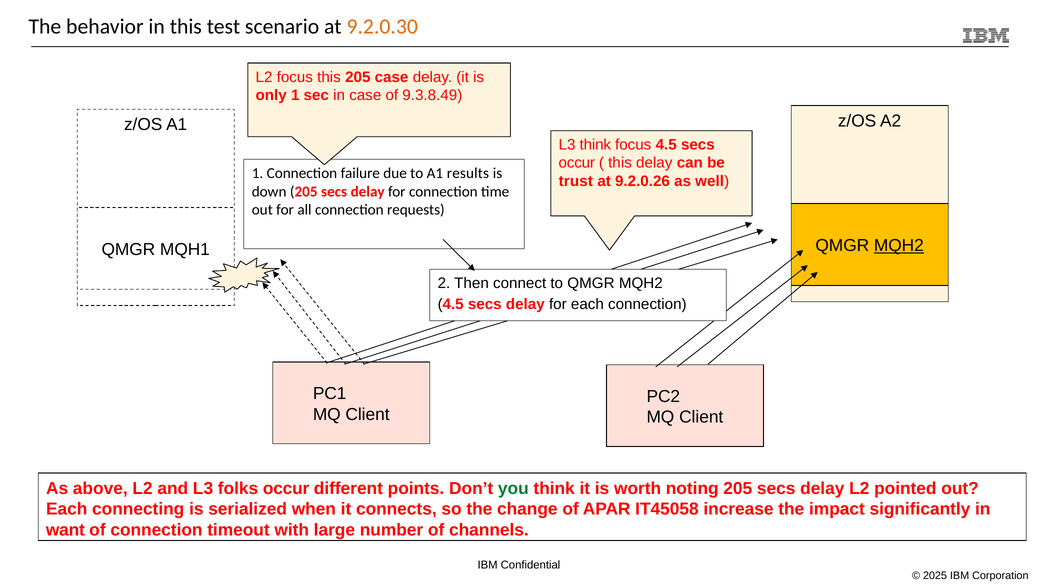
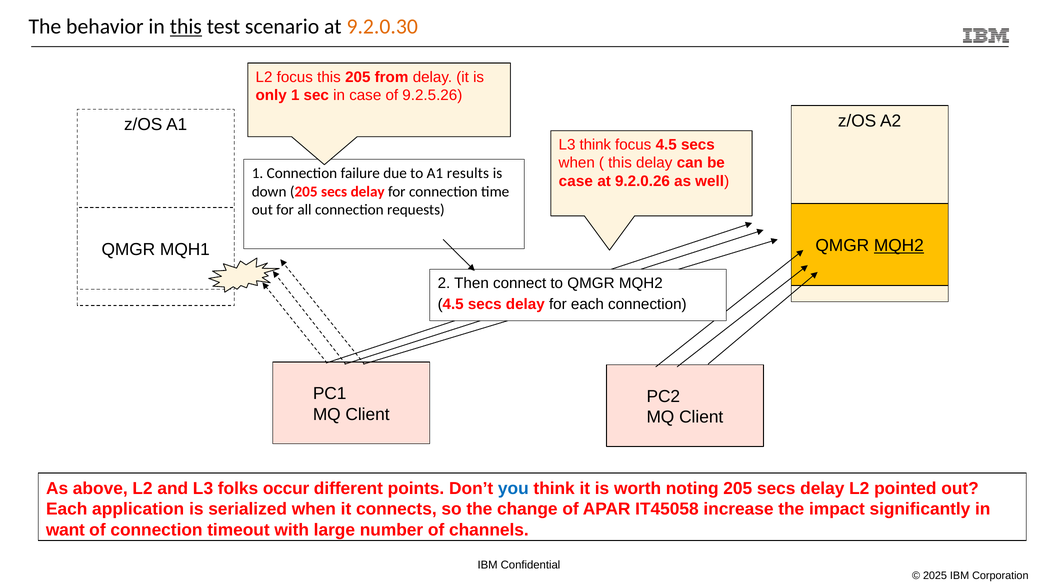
this at (186, 27) underline: none -> present
205 case: case -> from
9.3.8.49: 9.3.8.49 -> 9.2.5.26
occur at (577, 163): occur -> when
trust at (576, 181): trust -> case
you colour: green -> blue
connecting: connecting -> application
